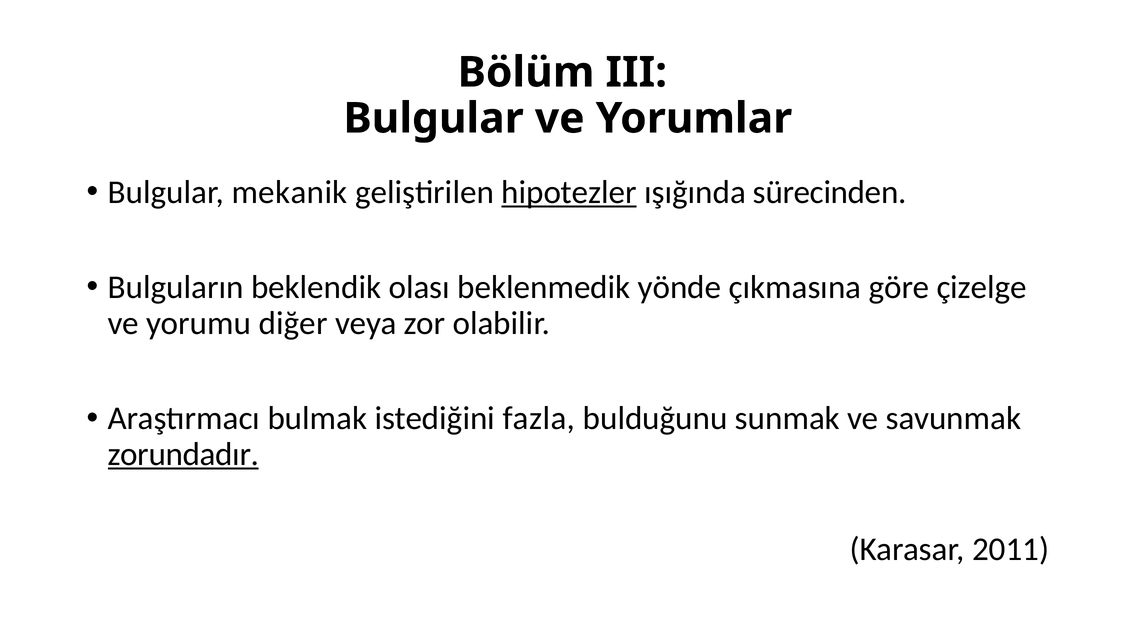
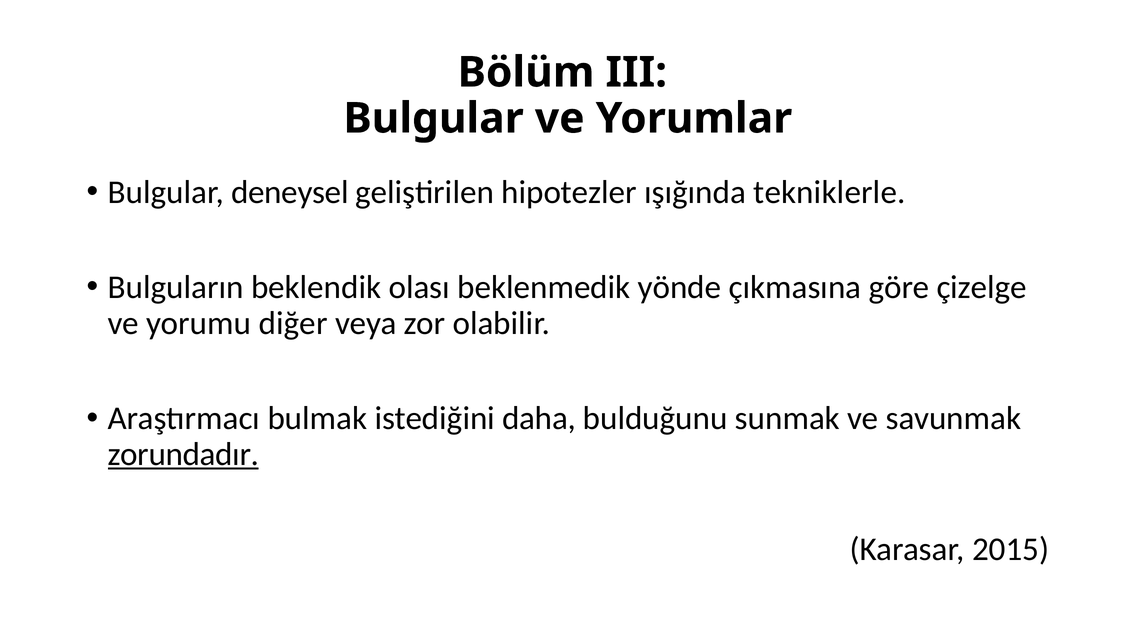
mekanik: mekanik -> deneysel
hipotezler underline: present -> none
sürecinden: sürecinden -> tekniklerle
fazla: fazla -> daha
2011: 2011 -> 2015
